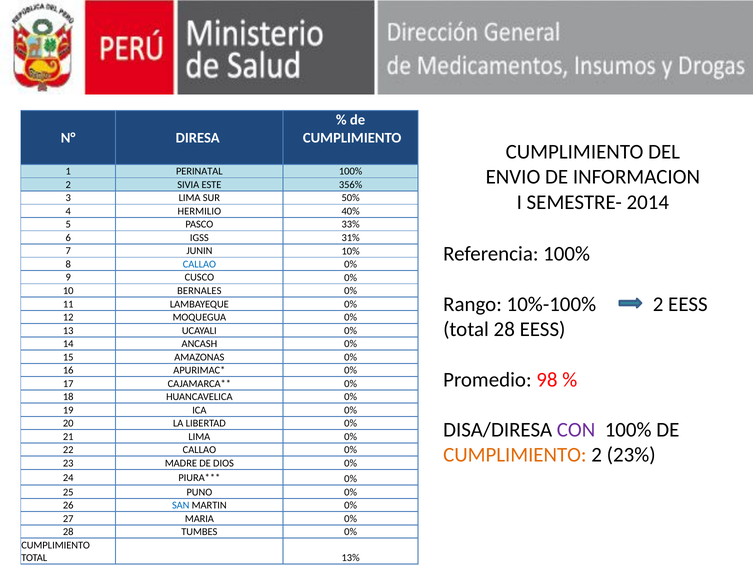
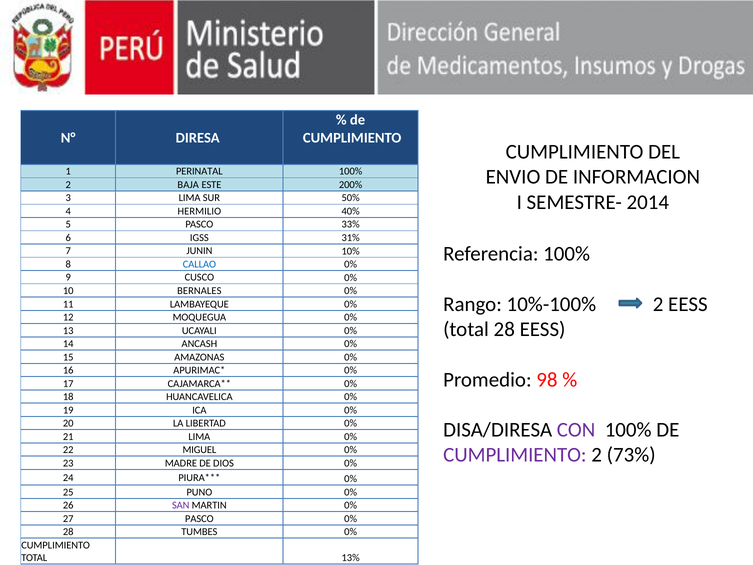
SIVIA: SIVIA -> BAJA
356%: 356% -> 200%
22 CALLAO: CALLAO -> MIGUEL
CUMPLIMIENTO at (515, 455) colour: orange -> purple
23%: 23% -> 73%
SAN colour: blue -> purple
27 MARIA: MARIA -> PASCO
